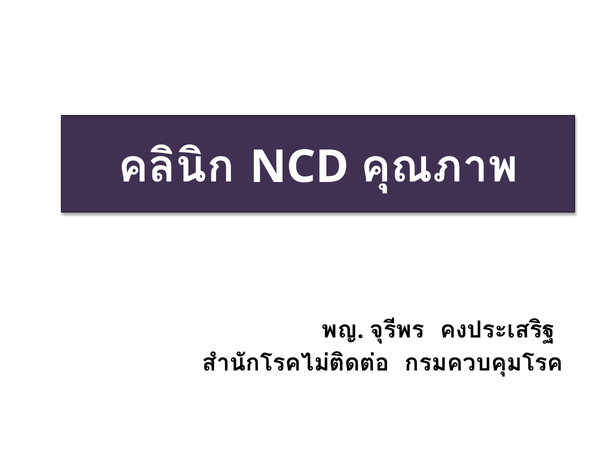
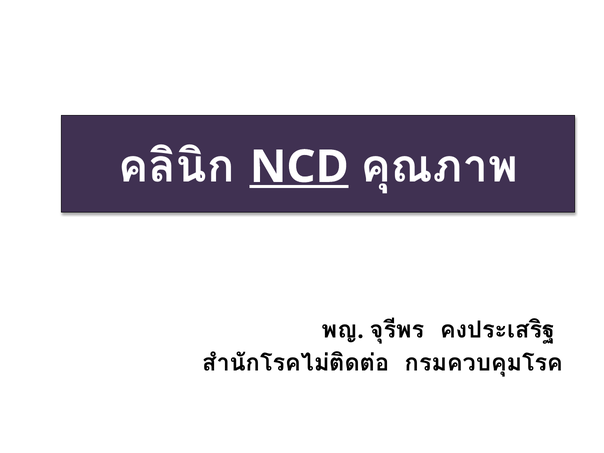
NCD underline: none -> present
